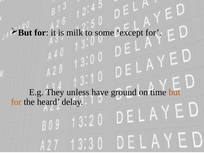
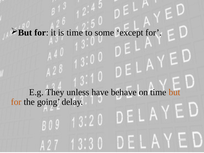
is milk: milk -> time
ground: ground -> behave
heard: heard -> going
